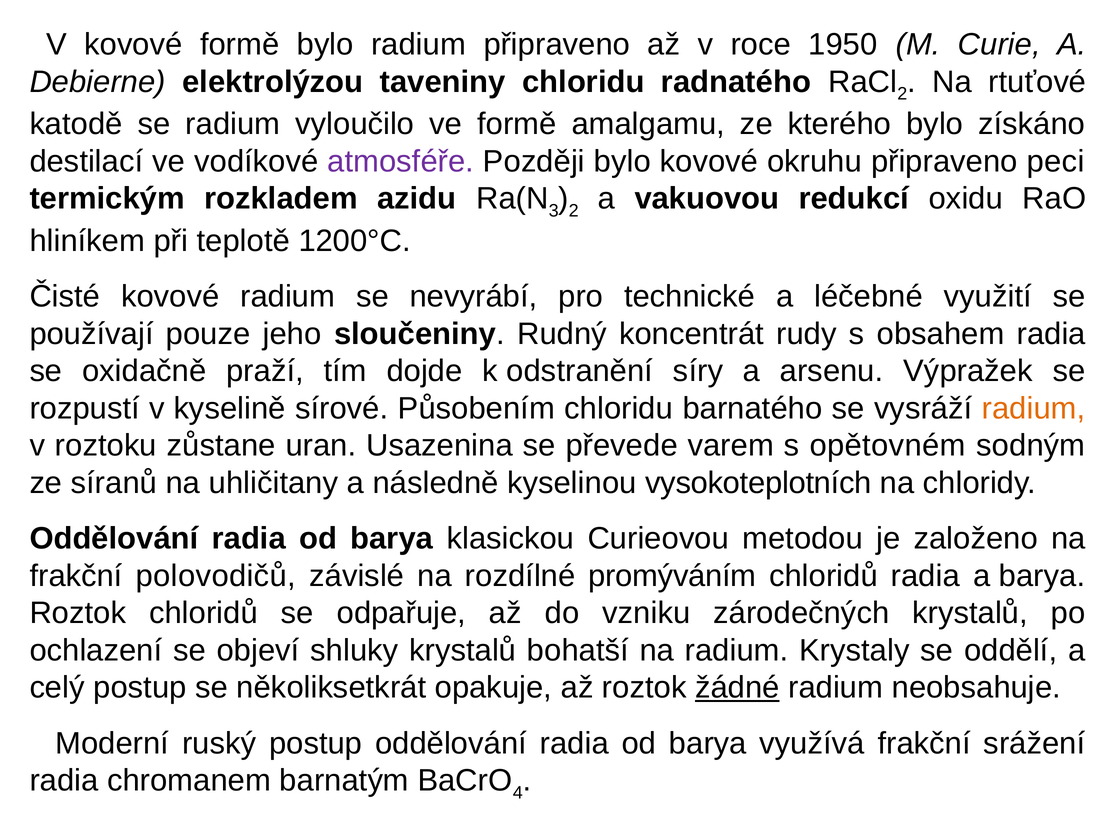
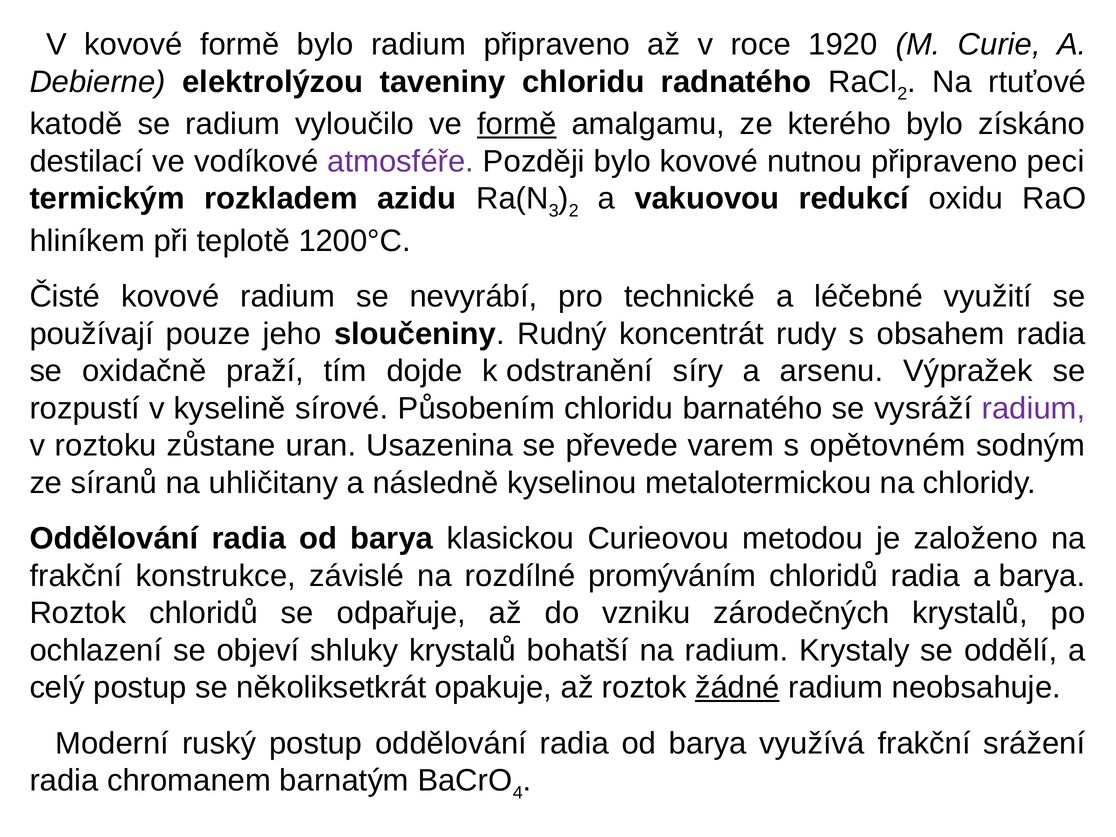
1950: 1950 -> 1920
formě at (517, 124) underline: none -> present
okruhu: okruhu -> nutnou
radium at (1034, 408) colour: orange -> purple
vysokoteplotních: vysokoteplotních -> metalotermickou
polovodičů: polovodičů -> konstrukce
